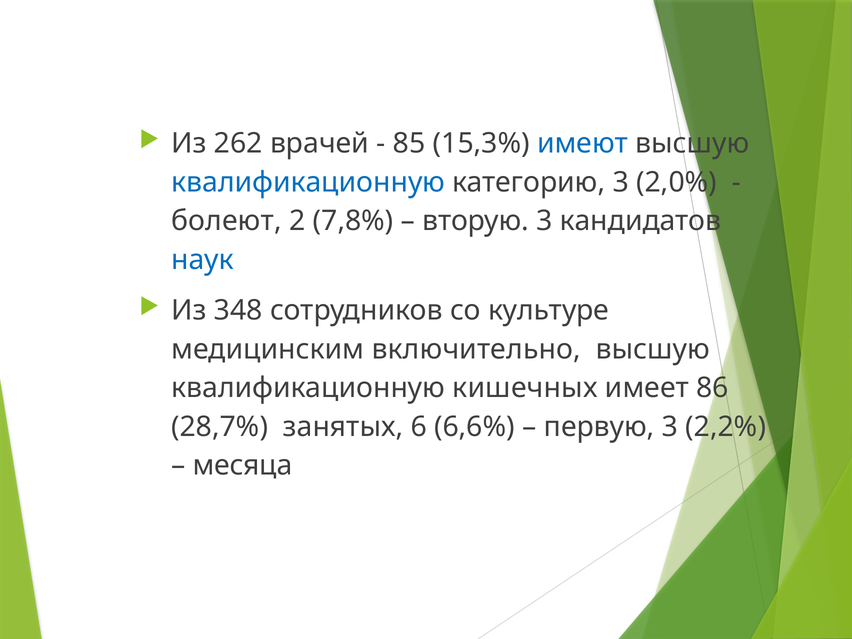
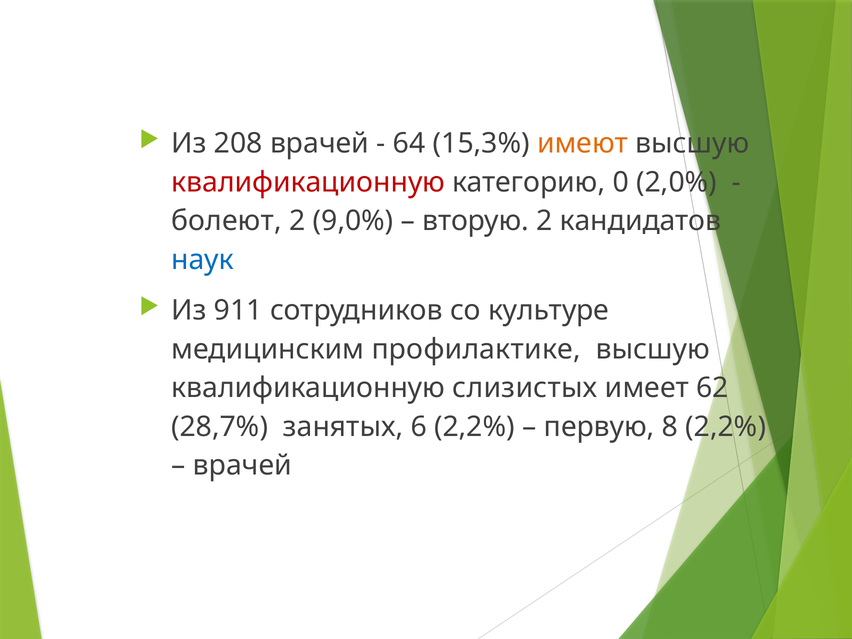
262: 262 -> 208
85: 85 -> 64
имеют colour: blue -> orange
квалификационную at (308, 182) colour: blue -> red
категорию 3: 3 -> 0
7,8%: 7,8% -> 9,0%
вторую 3: 3 -> 2
348: 348 -> 911
включительно: включительно -> профилактике
кишечных: кишечных -> слизистых
86: 86 -> 62
6 6,6%: 6,6% -> 2,2%
первую 3: 3 -> 8
месяца at (243, 466): месяца -> врачей
